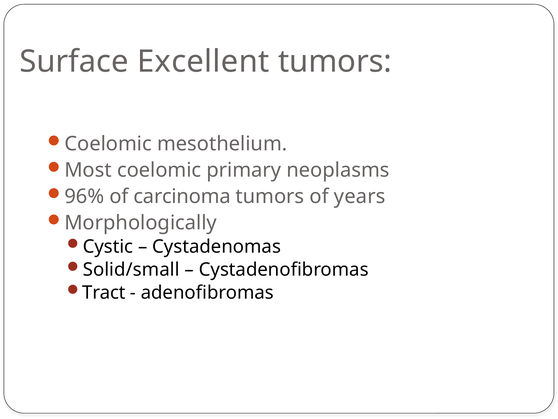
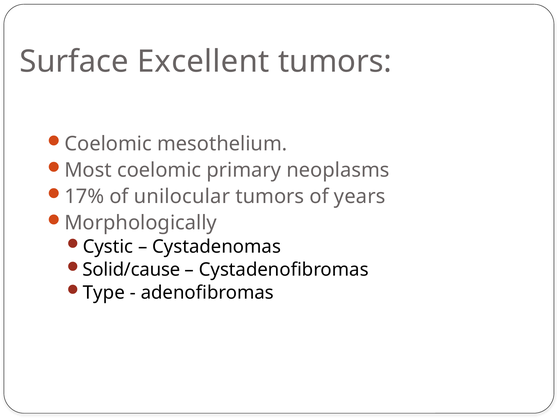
96%: 96% -> 17%
carcinoma: carcinoma -> unilocular
Solid/small: Solid/small -> Solid/cause
Tract: Tract -> Type
